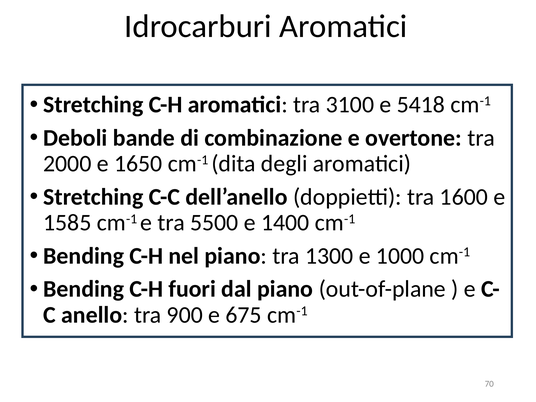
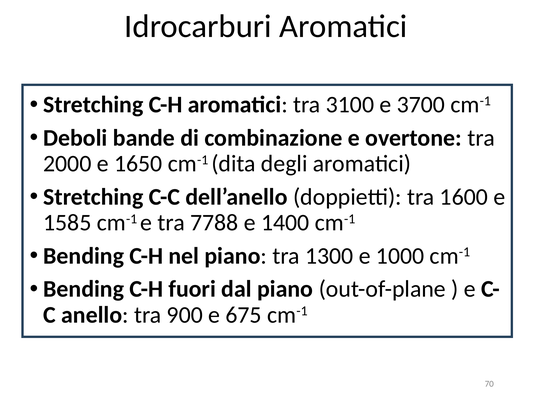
5418: 5418 -> 3700
5500: 5500 -> 7788
